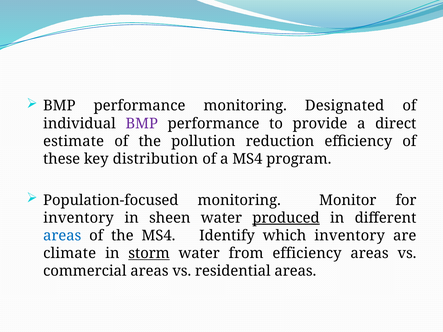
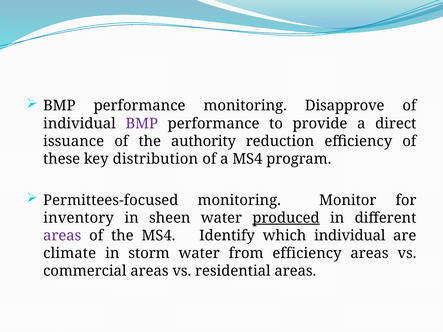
Designated: Designated -> Disapprove
estimate: estimate -> issuance
pollution: pollution -> authority
Population-focused: Population-focused -> Permittees-focused
areas at (62, 236) colour: blue -> purple
which inventory: inventory -> individual
storm underline: present -> none
